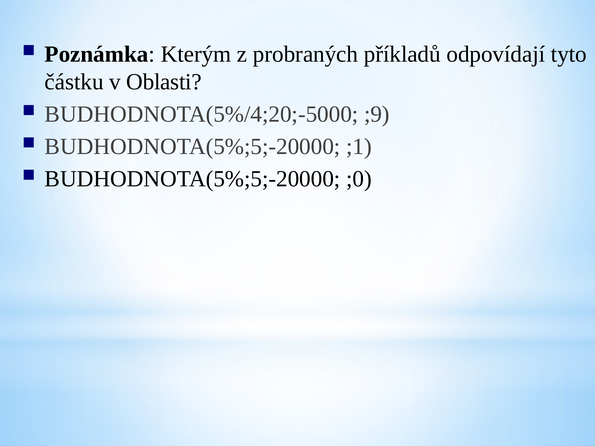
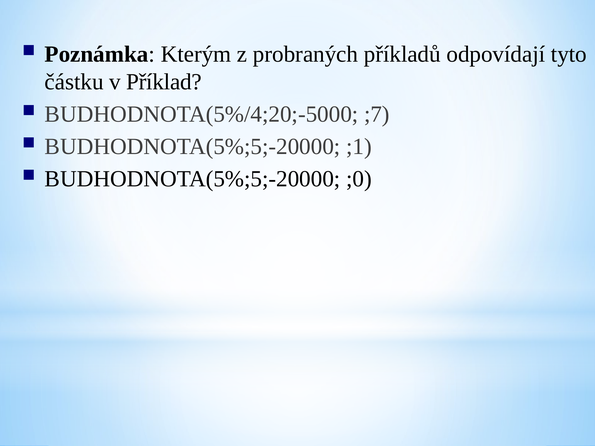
Oblasti: Oblasti -> Příklad
;9: ;9 -> ;7
